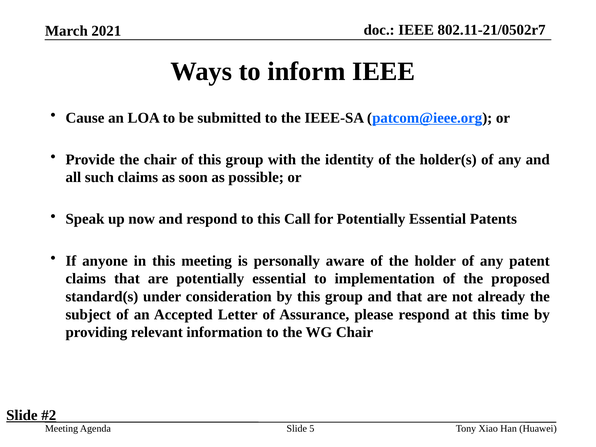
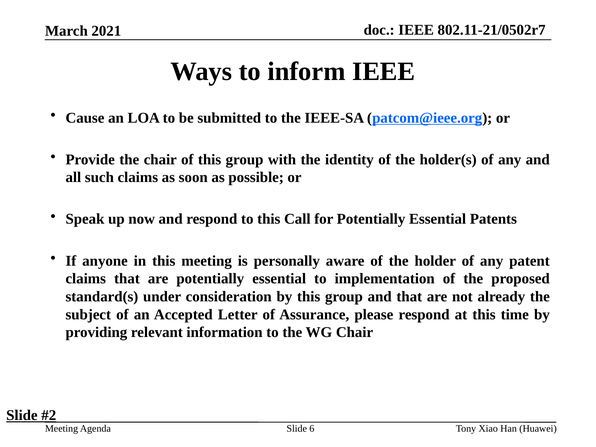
5: 5 -> 6
